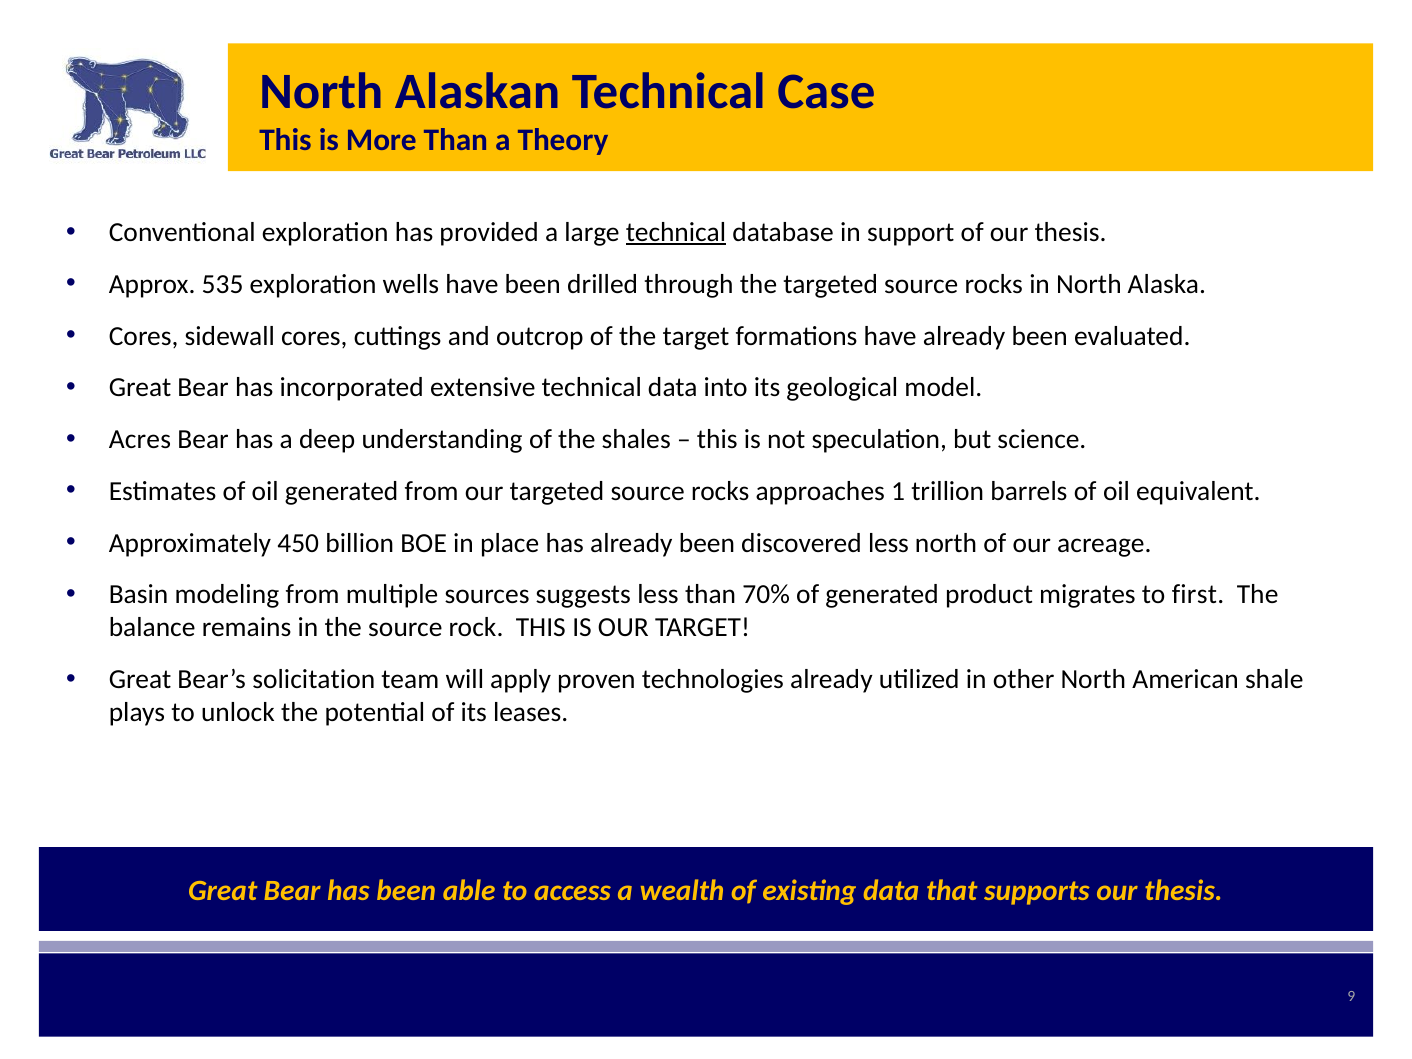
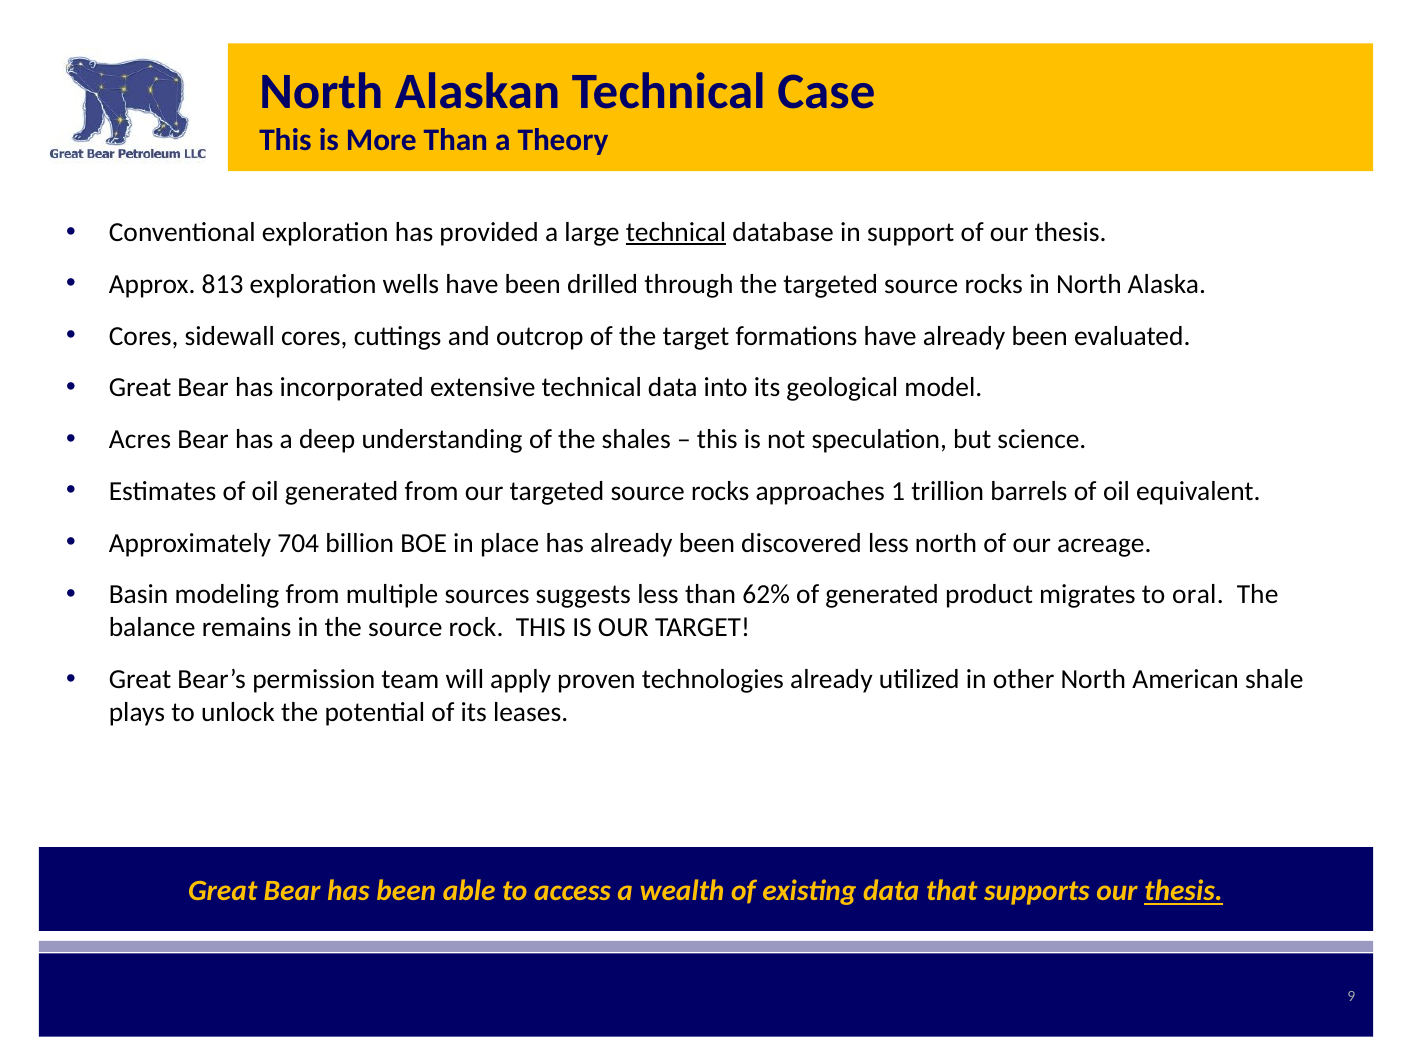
535: 535 -> 813
450: 450 -> 704
70%: 70% -> 62%
first: first -> oral
solicitation: solicitation -> permission
thesis at (1184, 891) underline: none -> present
